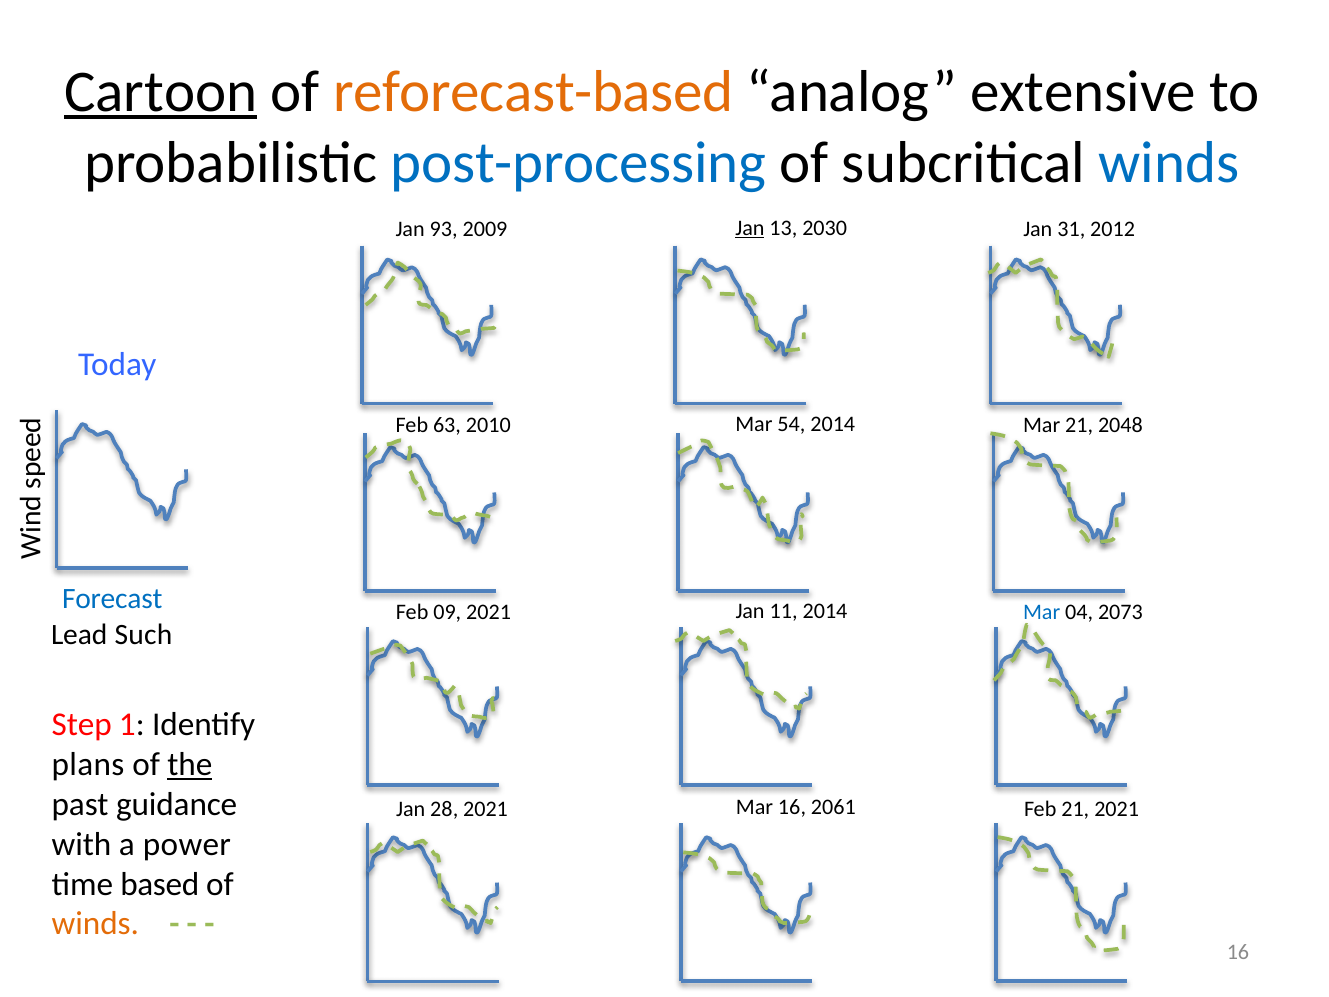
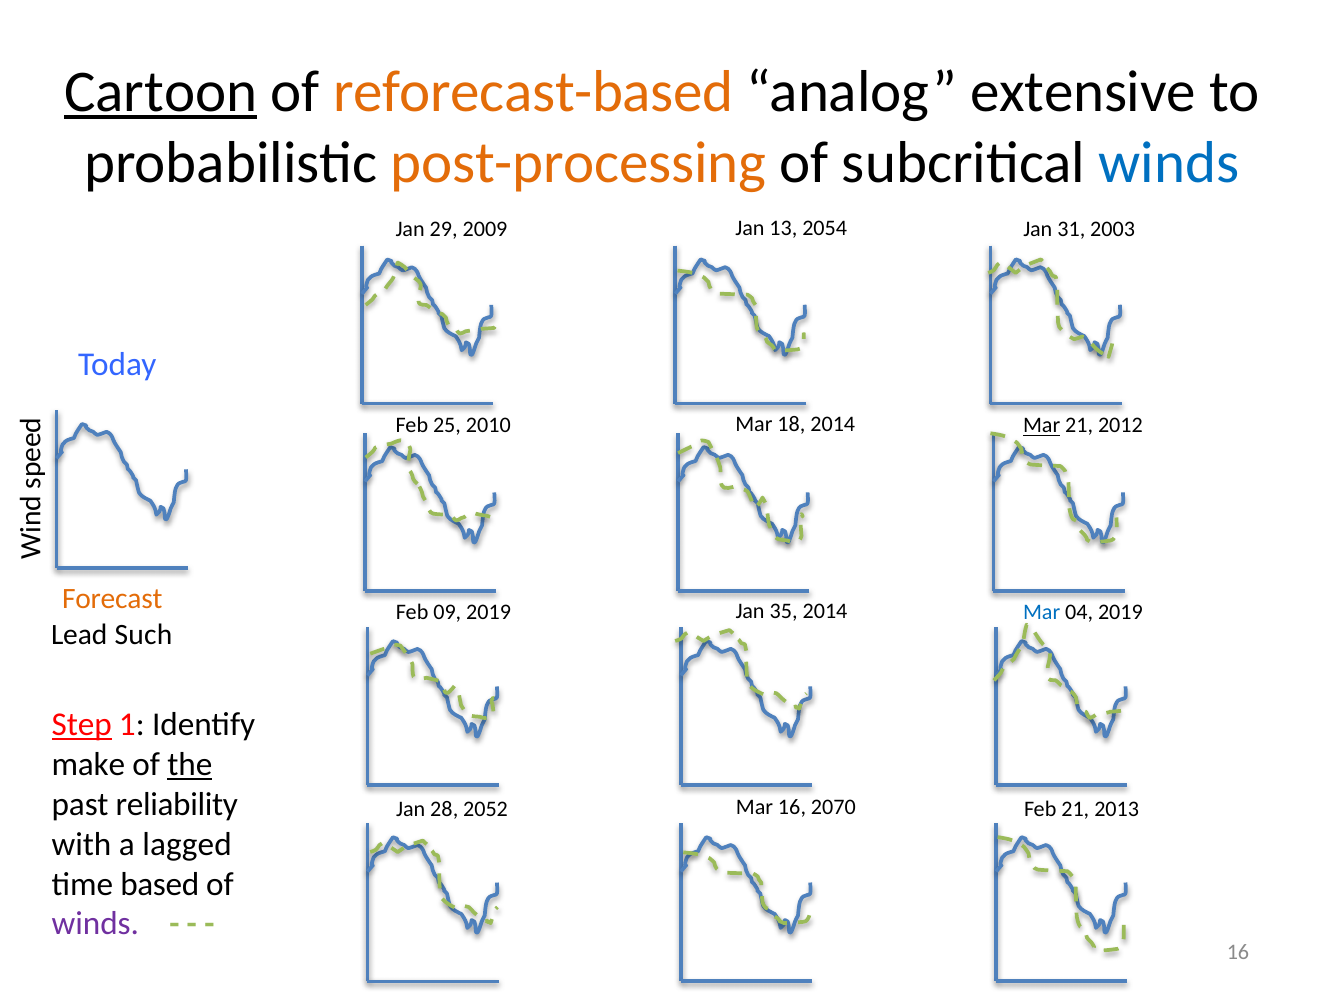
post-processing colour: blue -> orange
93: 93 -> 29
Jan at (750, 228) underline: present -> none
2030: 2030 -> 2054
2012: 2012 -> 2003
63: 63 -> 25
54: 54 -> 18
Mar at (1042, 426) underline: none -> present
2048: 2048 -> 2012
Forecast colour: blue -> orange
09 2021: 2021 -> 2019
11: 11 -> 35
04 2073: 2073 -> 2019
Step underline: none -> present
plans: plans -> make
guidance: guidance -> reliability
28 2021: 2021 -> 2052
2061: 2061 -> 2070
21 2021: 2021 -> 2013
power: power -> lagged
winds at (95, 924) colour: orange -> purple
